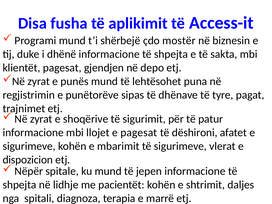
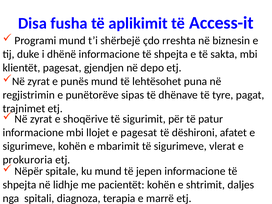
mostër: mostër -> rreshta
dispozicion: dispozicion -> prokuroria
